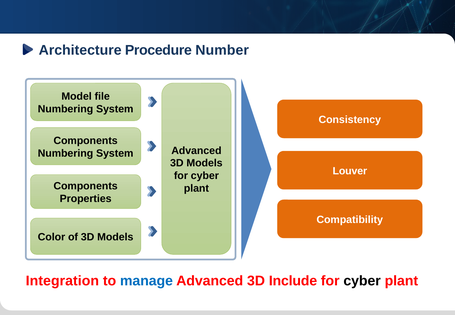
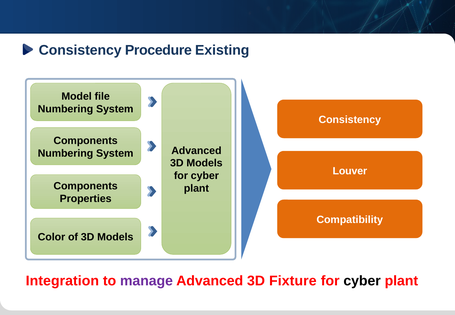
Architecture at (80, 50): Architecture -> Consistency
Number: Number -> Existing
manage colour: blue -> purple
Include: Include -> Fixture
